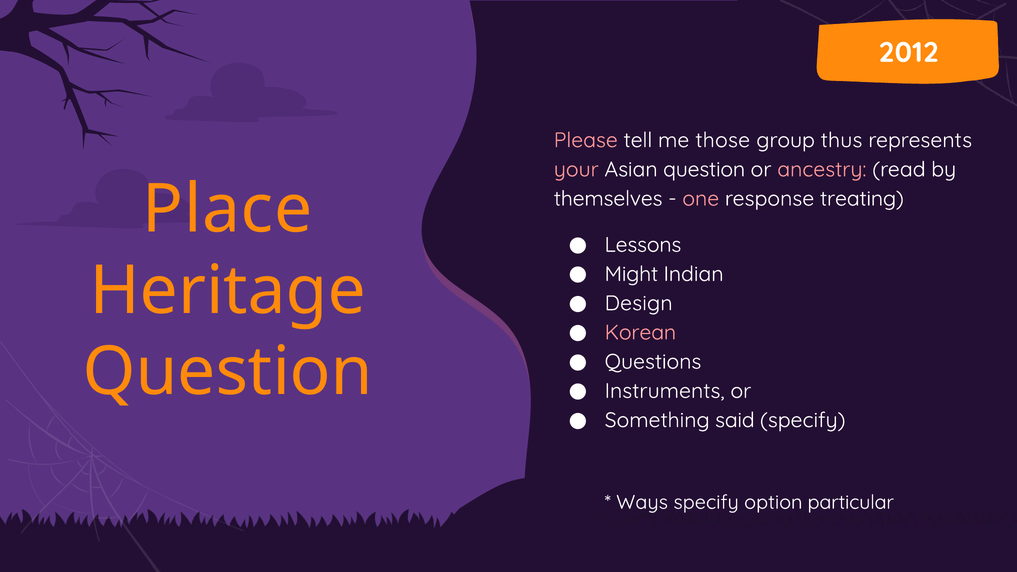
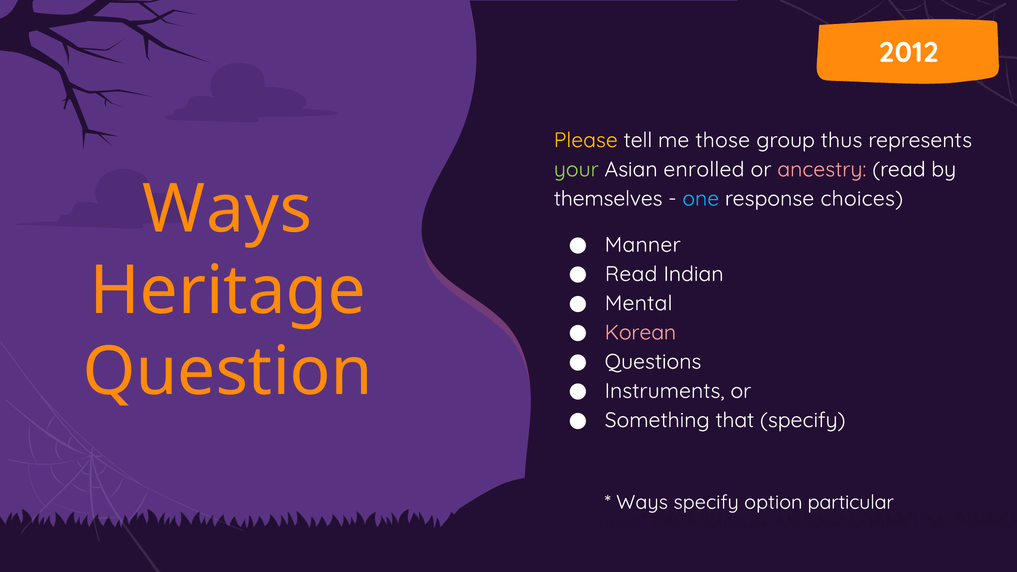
Please colour: pink -> yellow
your colour: pink -> light green
Asian question: question -> enrolled
one colour: pink -> light blue
treating: treating -> choices
Place at (227, 209): Place -> Ways
Lessons: Lessons -> Manner
Might at (631, 274): Might -> Read
Design: Design -> Mental
said: said -> that
